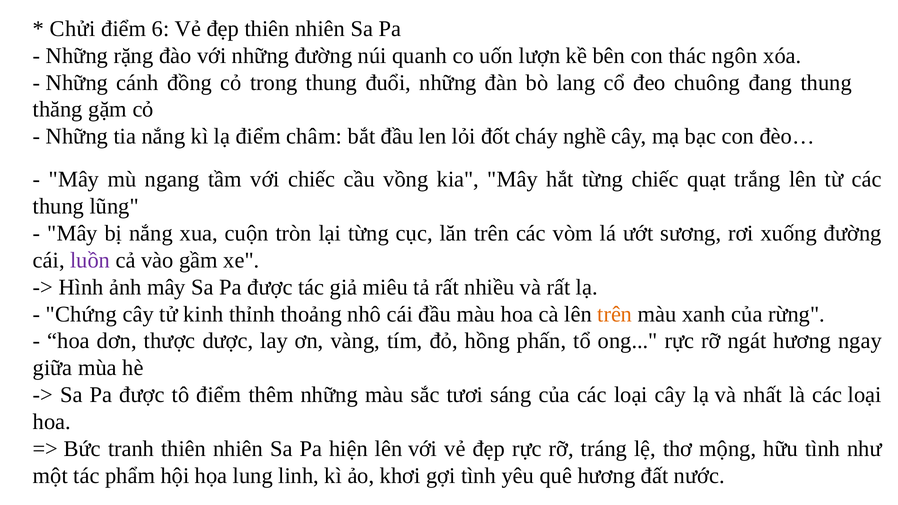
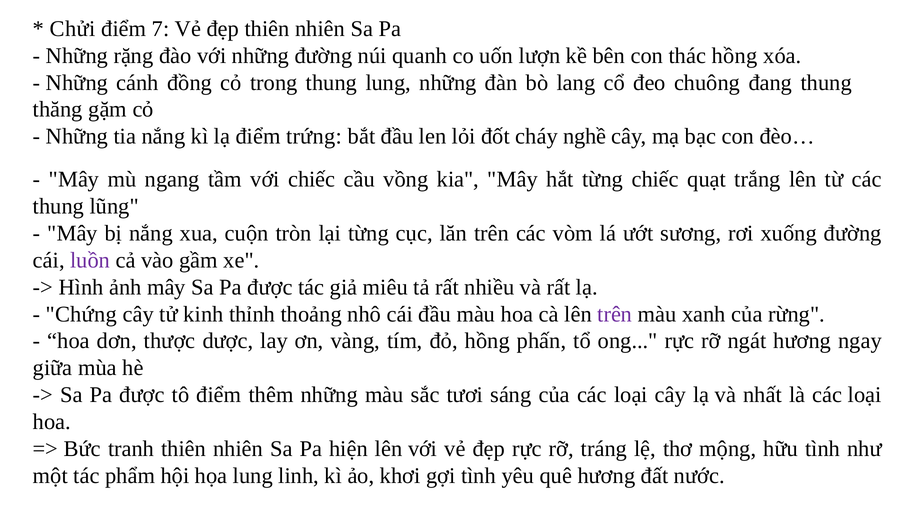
6: 6 -> 7
thác ngôn: ngôn -> hồng
thung đuổi: đuổi -> lung
châm: châm -> trứng
trên at (615, 314) colour: orange -> purple
